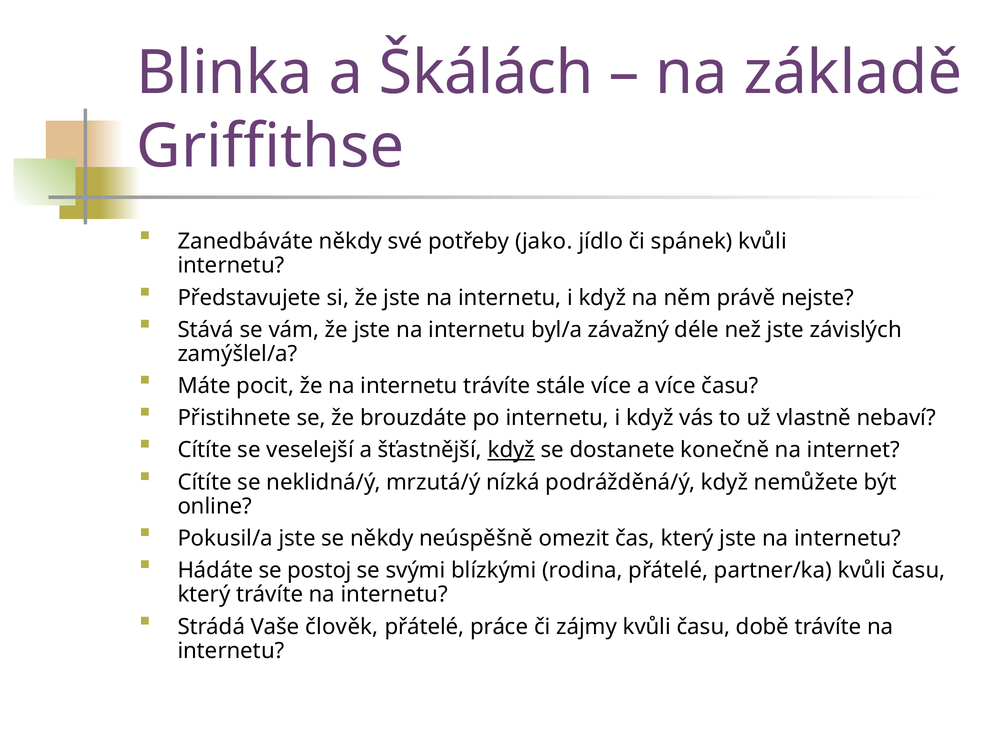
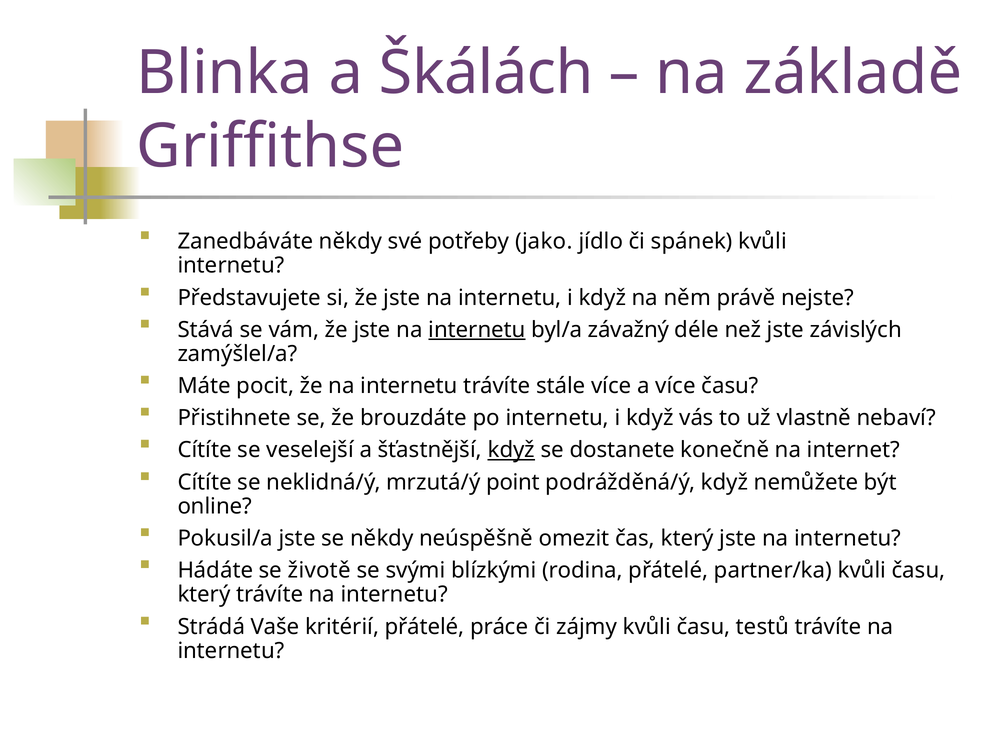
internetu at (477, 330) underline: none -> present
nízká: nízká -> point
postoj: postoj -> životě
člověk: člověk -> kritérií
době: době -> testů
